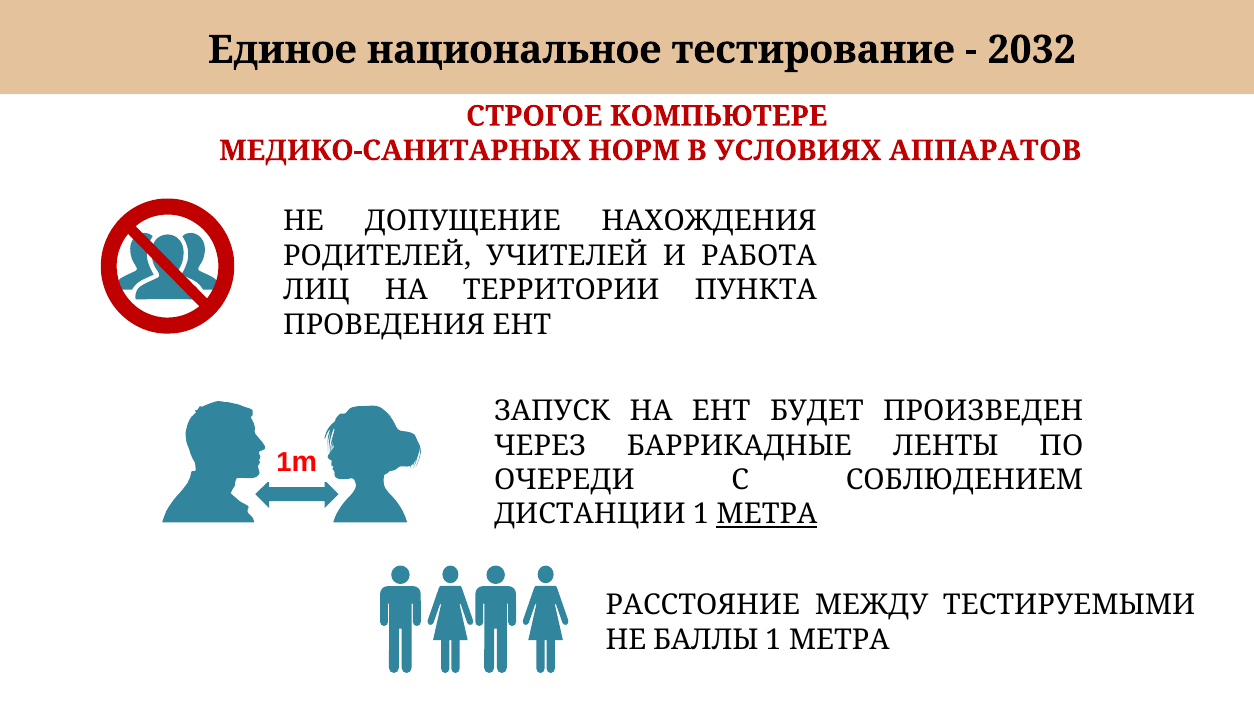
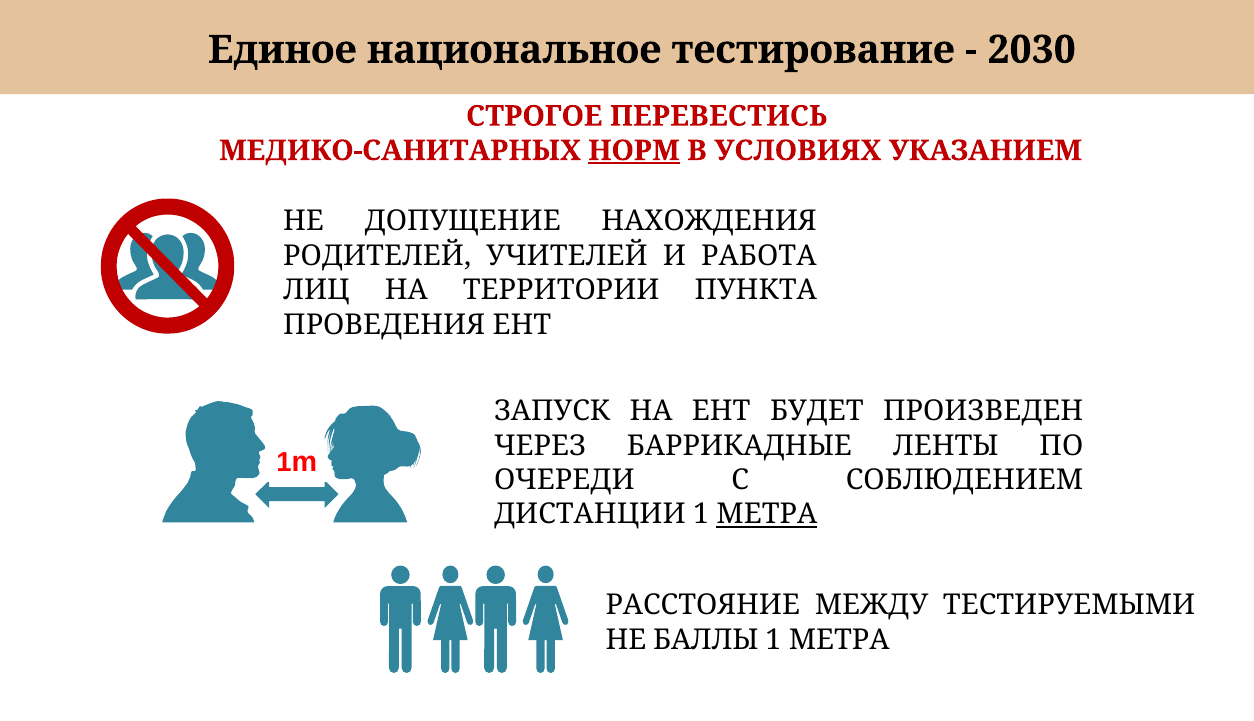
2032: 2032 -> 2030
КОМПЬЮТЕРЕ: КОМПЬЮТЕРЕ -> ПЕРЕВЕСТИСЬ
НОРМ underline: none -> present
АППАРАТОВ: АППАРАТОВ -> УКАЗАНИЕМ
